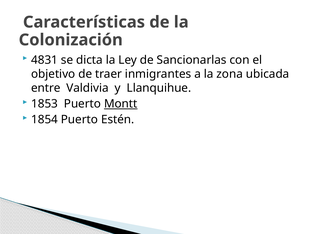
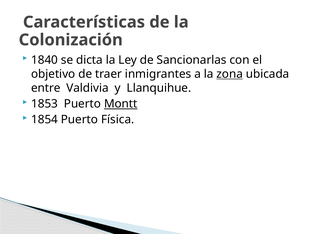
4831: 4831 -> 1840
zona underline: none -> present
Estén: Estén -> Física
